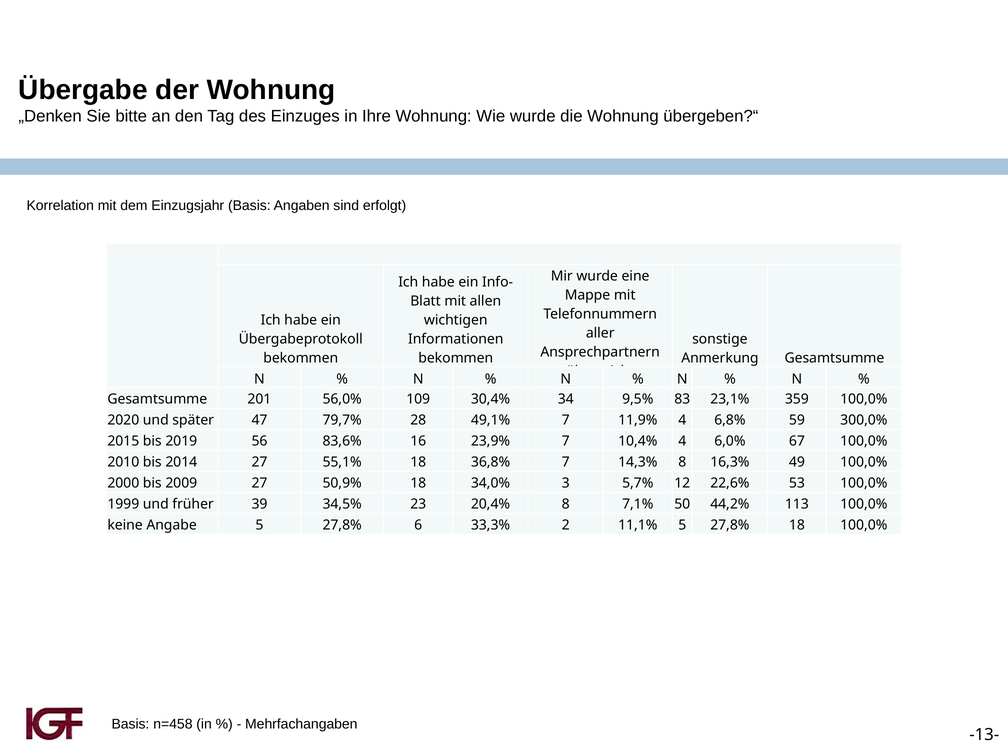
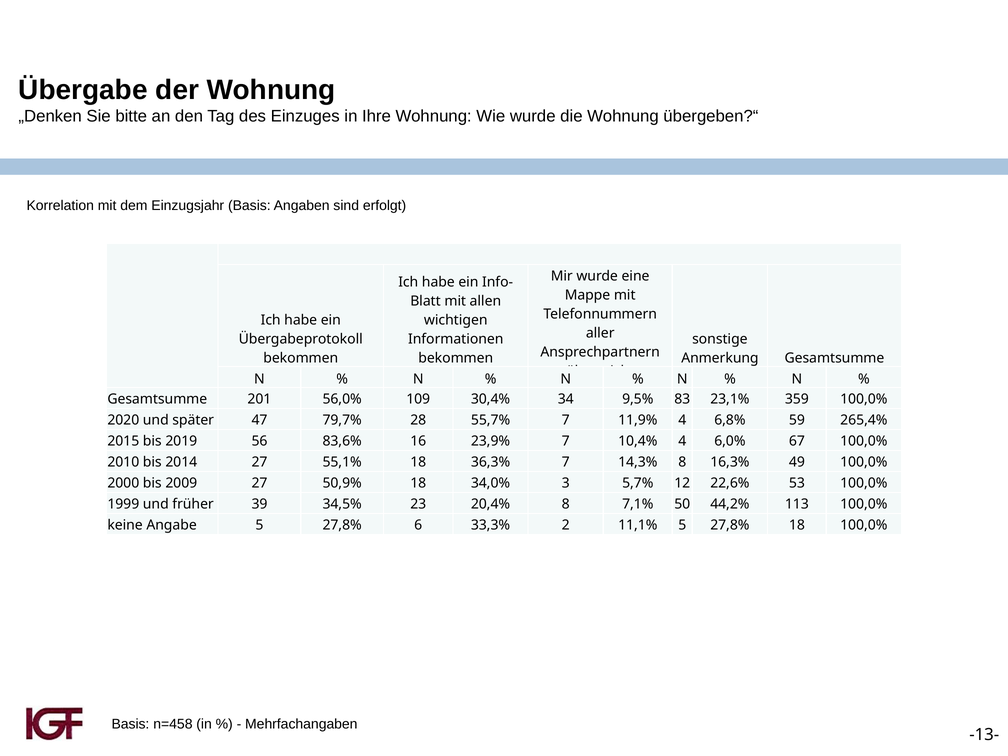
49,1%: 49,1% -> 55,7%
300,0%: 300,0% -> 265,4%
36,8%: 36,8% -> 36,3%
